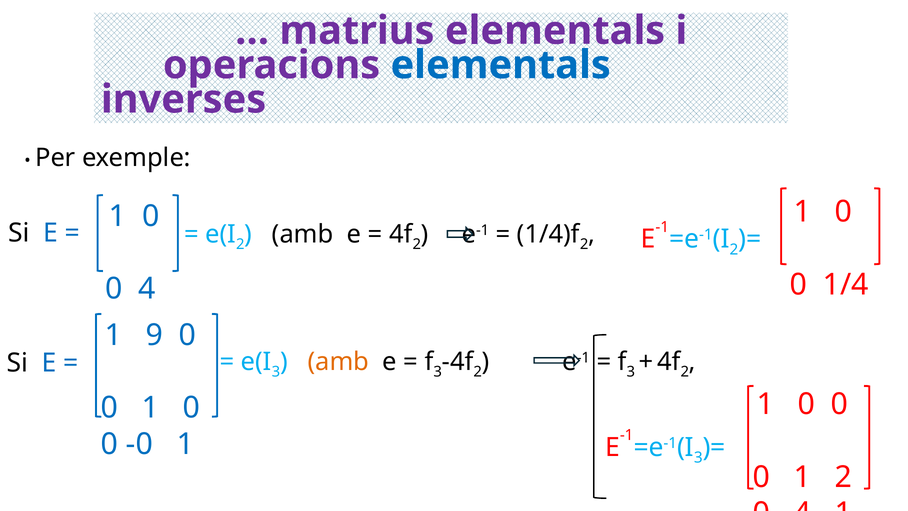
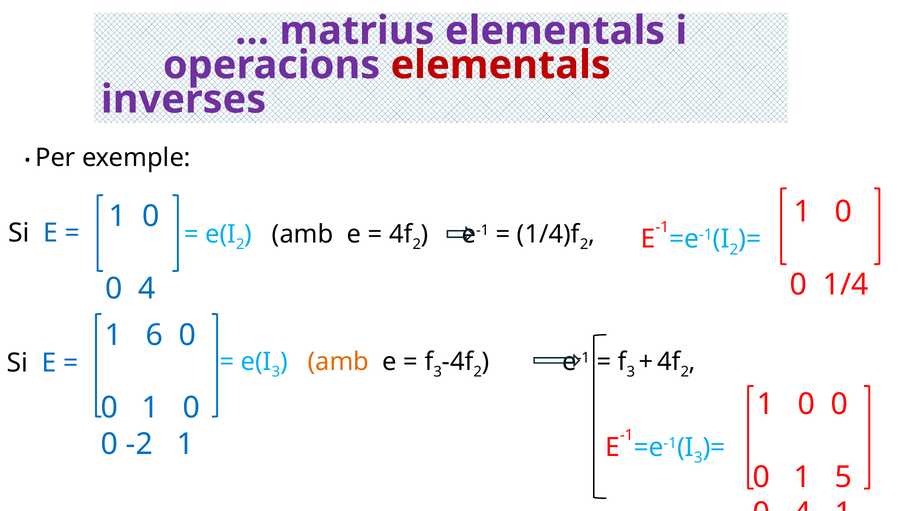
elementals at (501, 65) colour: blue -> red
9: 9 -> 6
-0: -0 -> -2
1 2: 2 -> 5
